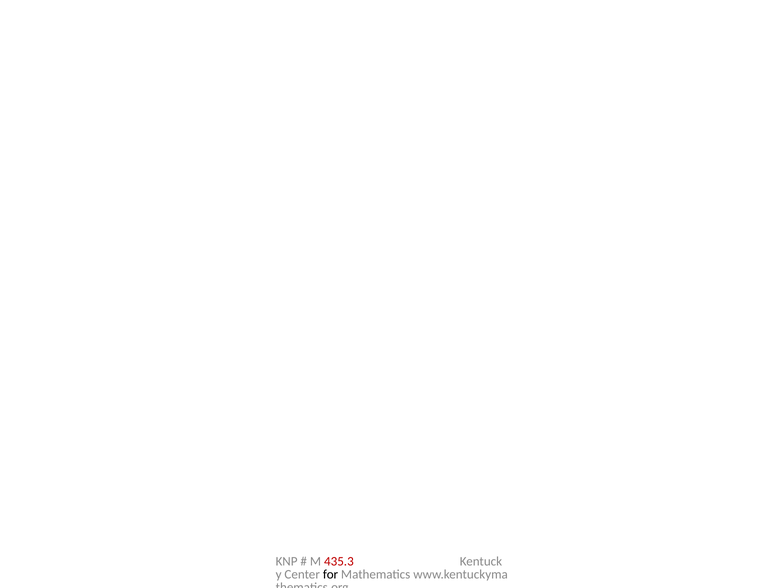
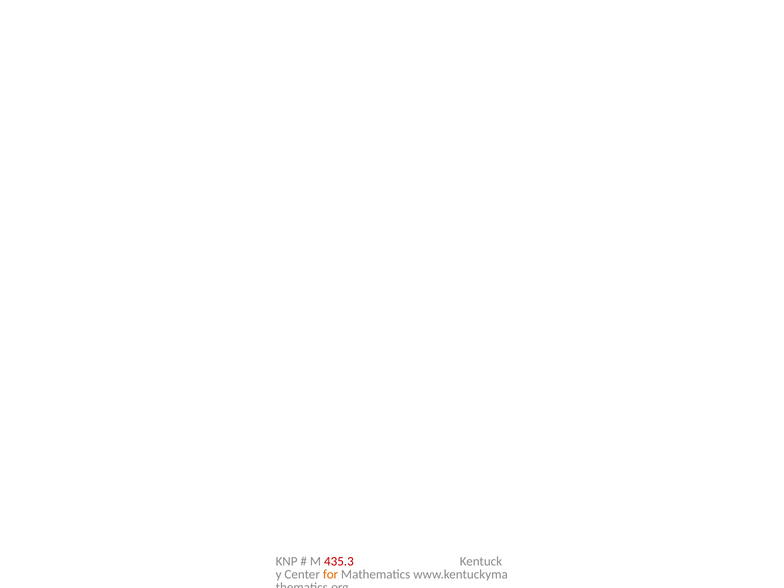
for colour: black -> orange
